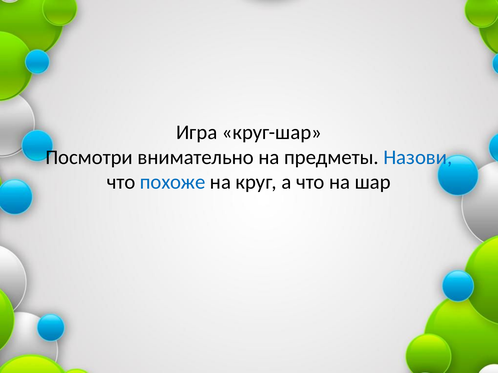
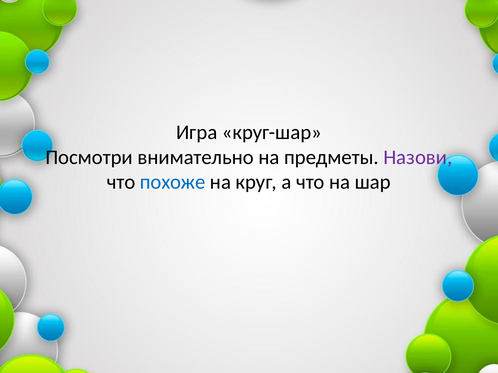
Назови colour: blue -> purple
